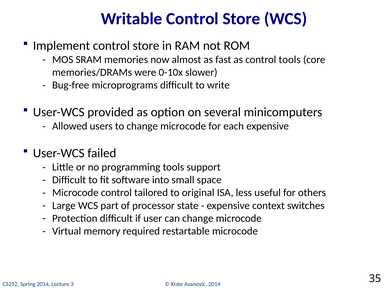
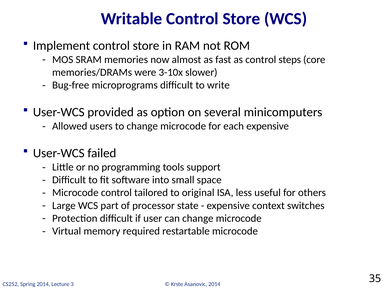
control tools: tools -> steps
0-10x: 0-10x -> 3-10x
